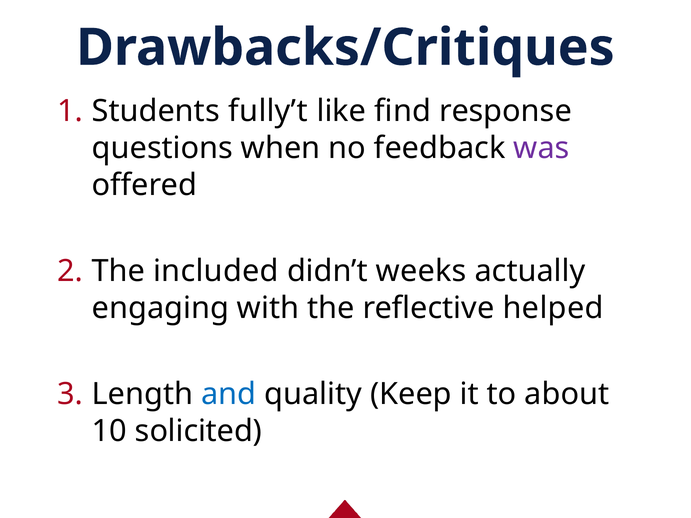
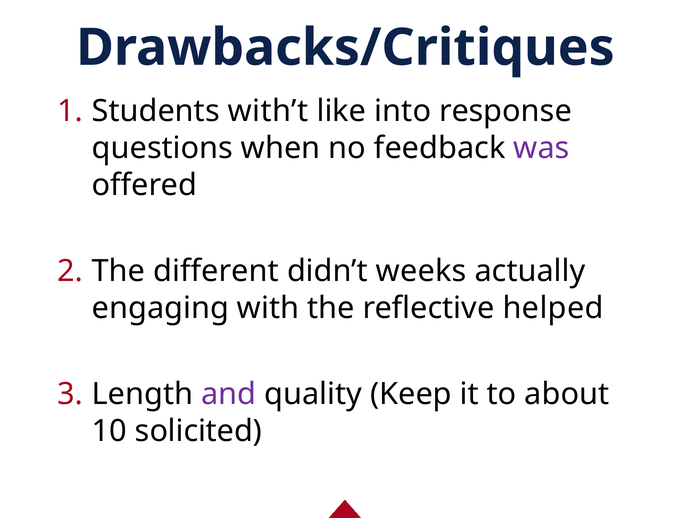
fully’t: fully’t -> with’t
find: find -> into
included: included -> different
and colour: blue -> purple
